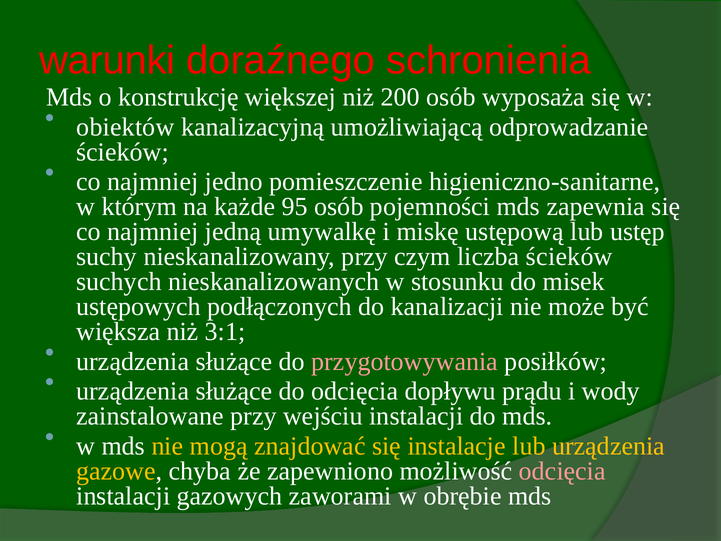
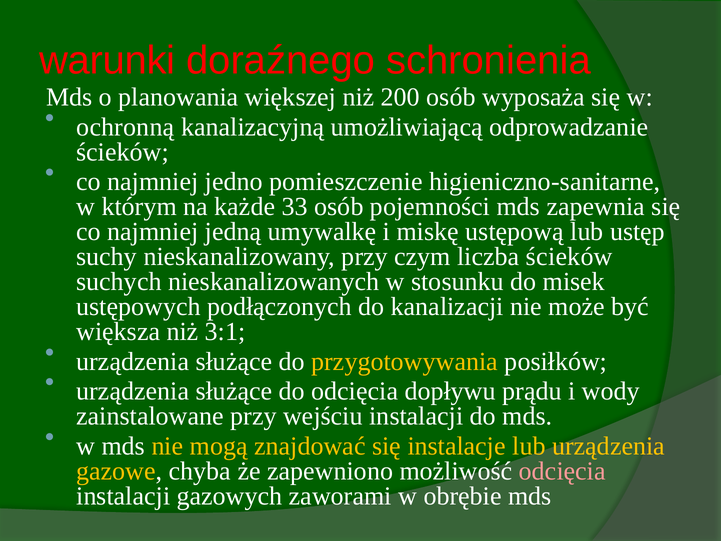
konstrukcję: konstrukcję -> planowania
obiektów: obiektów -> ochronną
95: 95 -> 33
przygotowywania colour: pink -> yellow
